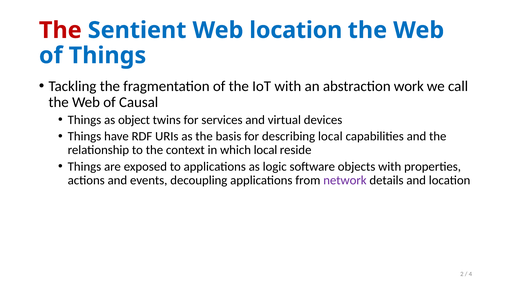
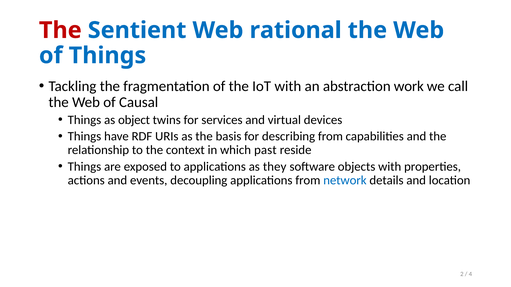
Web location: location -> rational
describing local: local -> from
which local: local -> past
logic: logic -> they
network colour: purple -> blue
